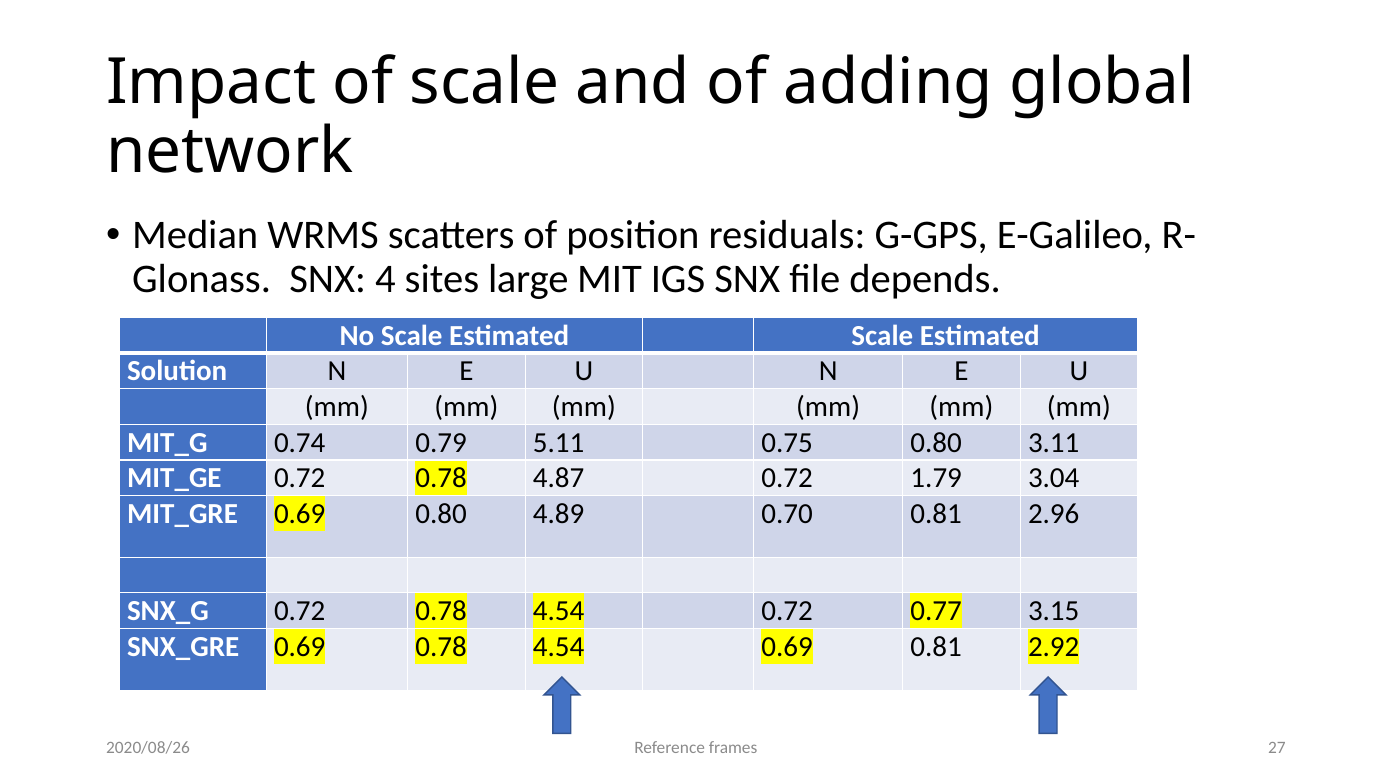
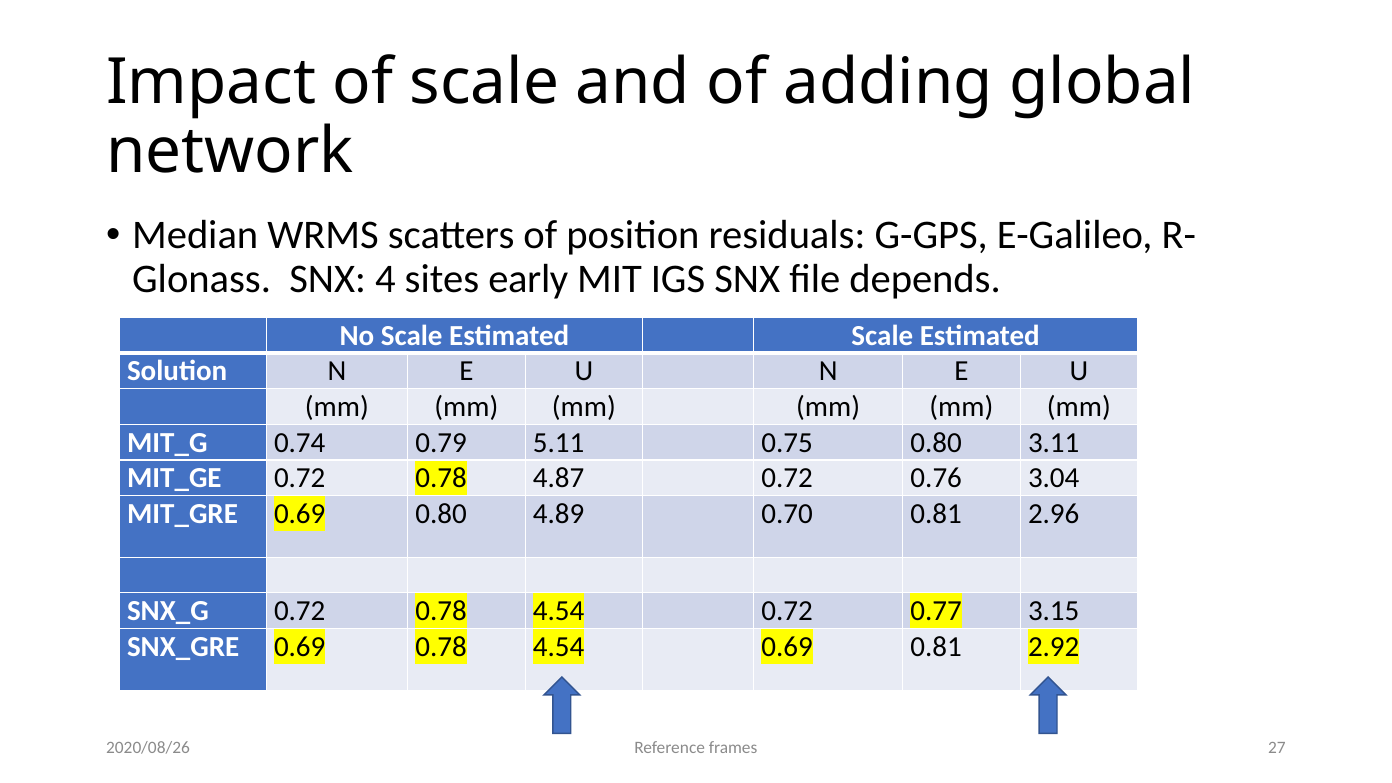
large: large -> early
1.79: 1.79 -> 0.76
